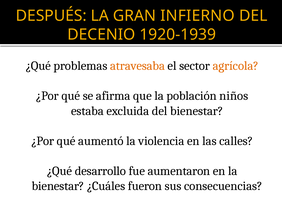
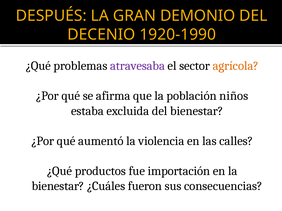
INFIERNO: INFIERNO -> DEMONIO
1920-1939: 1920-1939 -> 1920-1990
atravesaba colour: orange -> purple
desarrollo: desarrollo -> productos
aumentaron: aumentaron -> importación
